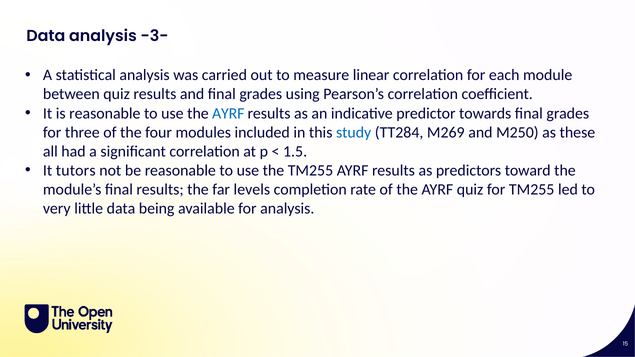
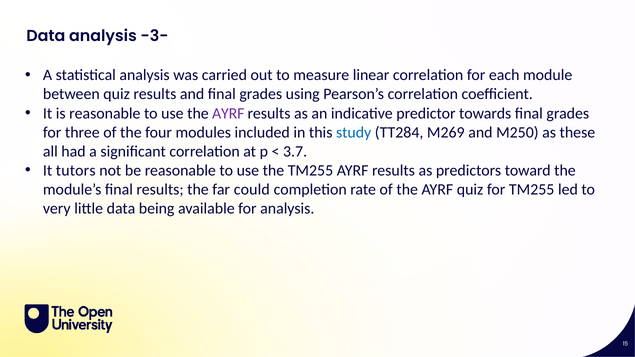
AYRF at (228, 113) colour: blue -> purple
1.5: 1.5 -> 3.7
levels: levels -> could
